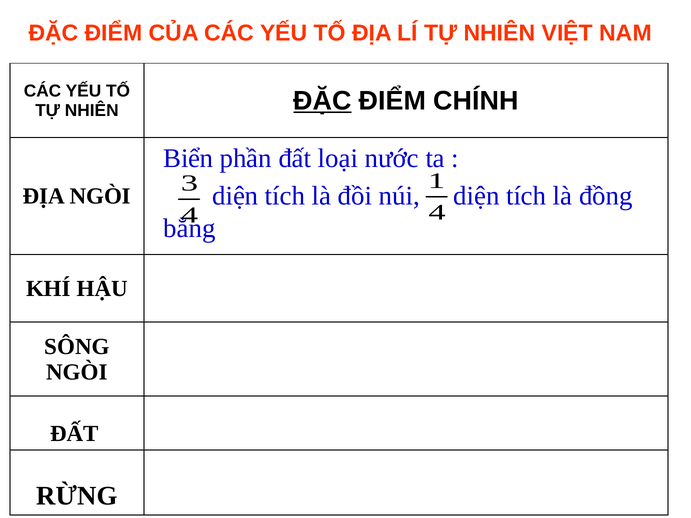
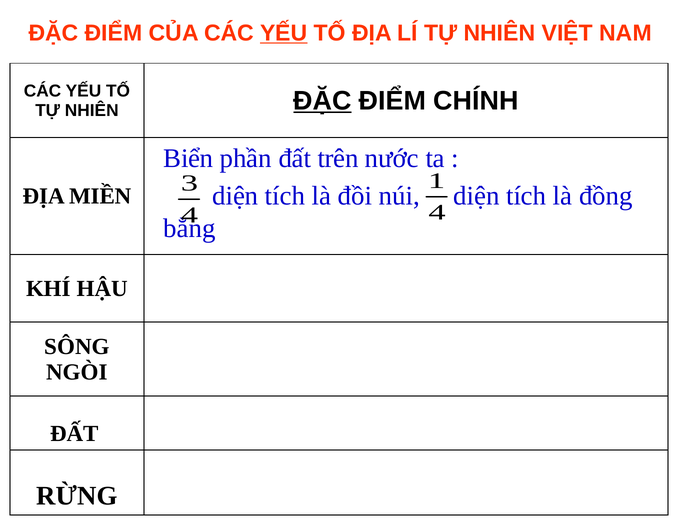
YẾU at (284, 33) underline: none -> present
loại: loại -> trên
ĐỊA NGÒI: NGÒI -> MIỀN
